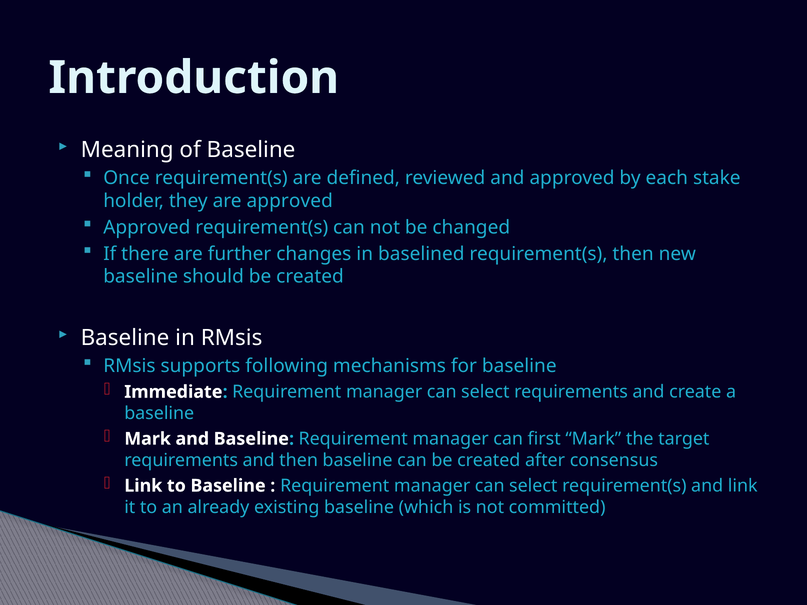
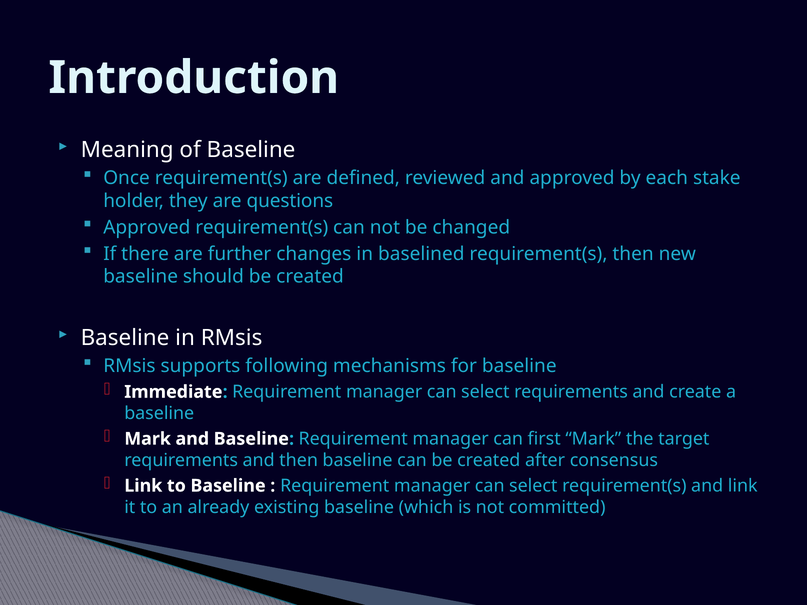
are approved: approved -> questions
